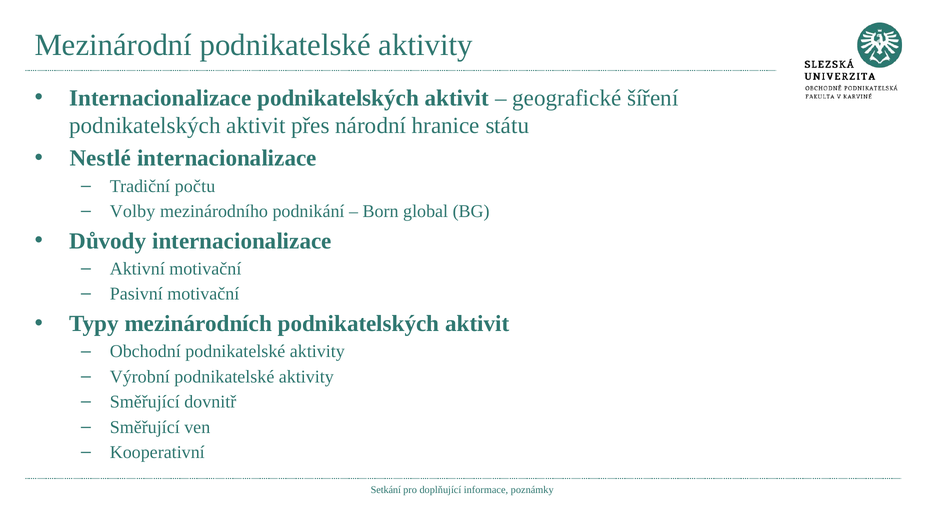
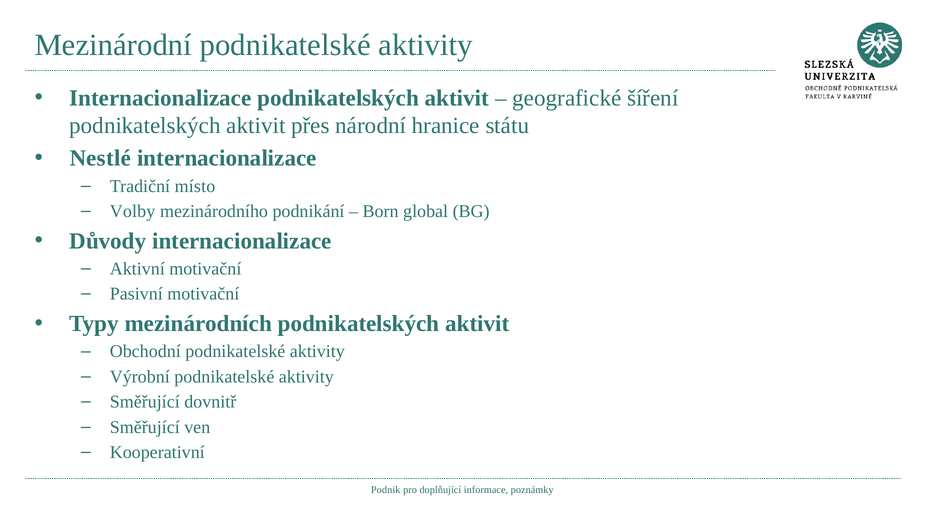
počtu: počtu -> místo
Setkání: Setkání -> Podnik
